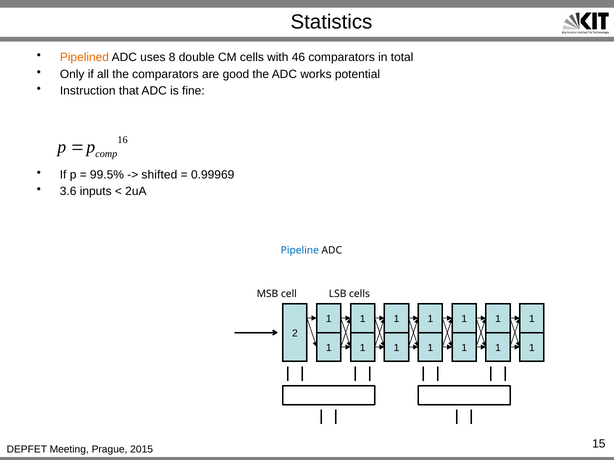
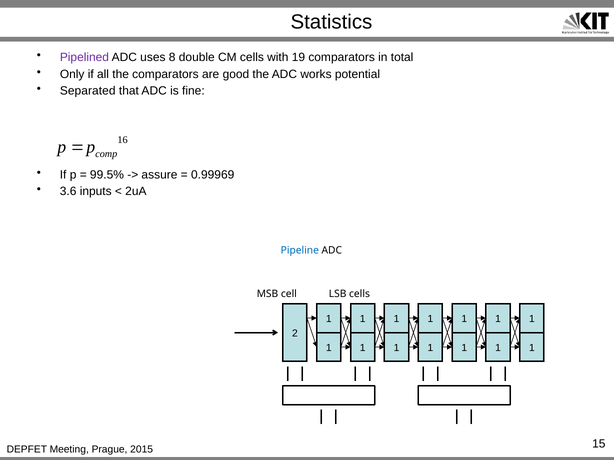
Pipelined colour: orange -> purple
46: 46 -> 19
Instruction: Instruction -> Separated
shifted: shifted -> assure
